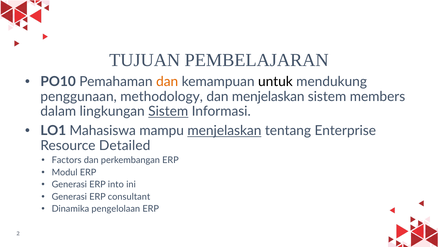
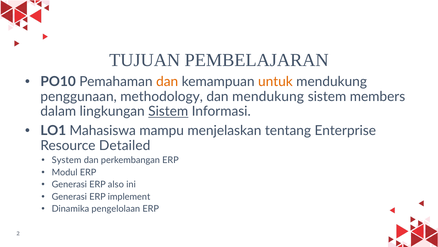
untuk colour: black -> orange
dan menjelaskan: menjelaskan -> mendukung
menjelaskan at (224, 130) underline: present -> none
Factors: Factors -> System
into: into -> also
consultant: consultant -> implement
